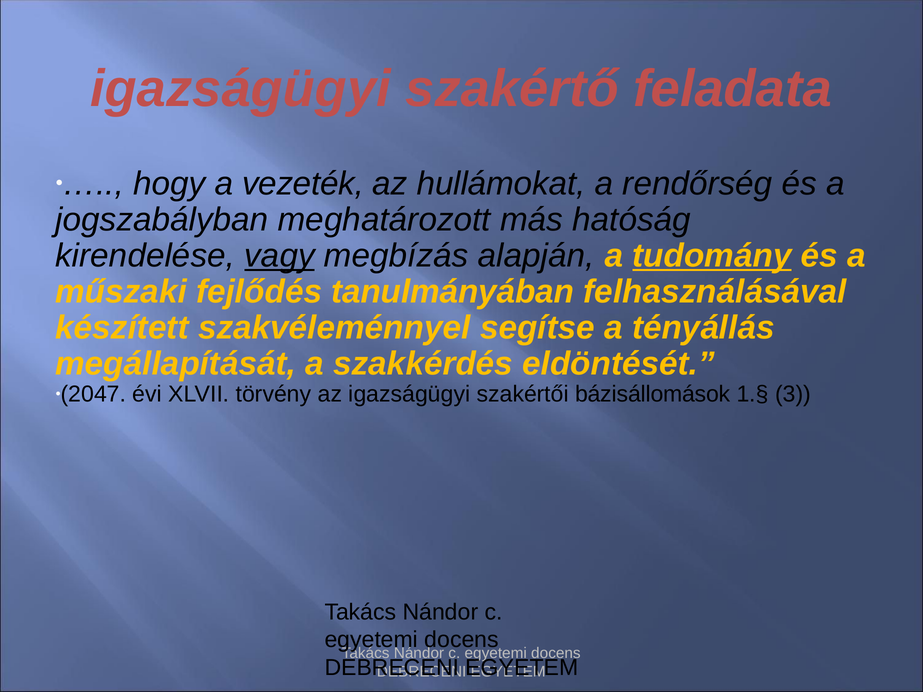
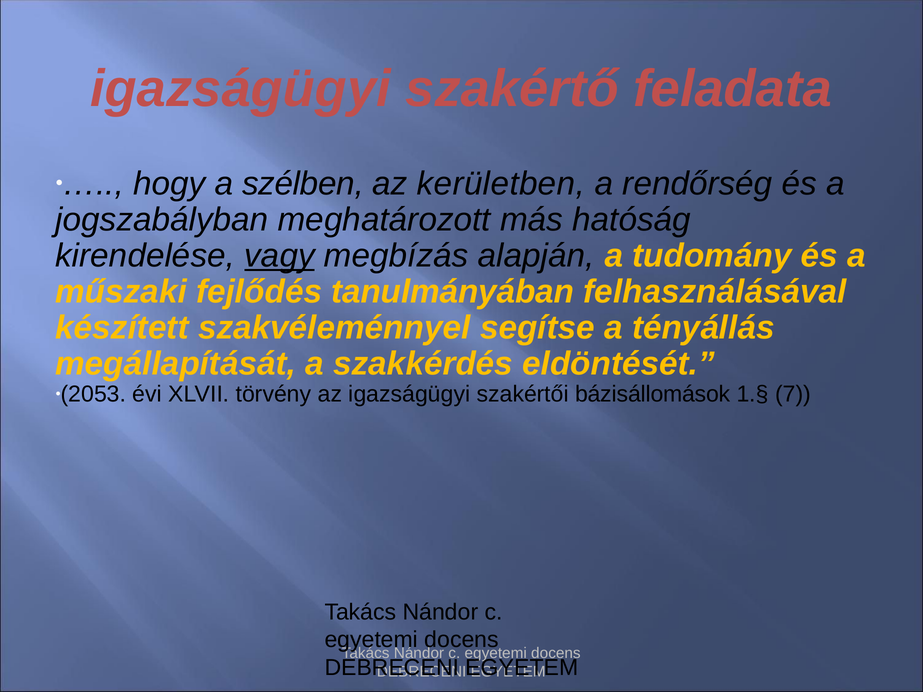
vezeték: vezeték -> szélben
hullámokat: hullámokat -> kerületben
tudomány underline: present -> none
2047: 2047 -> 2053
3: 3 -> 7
